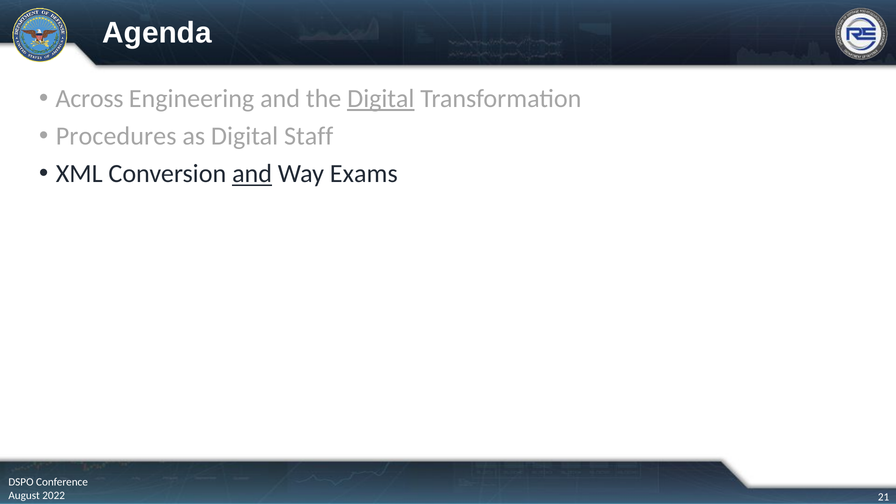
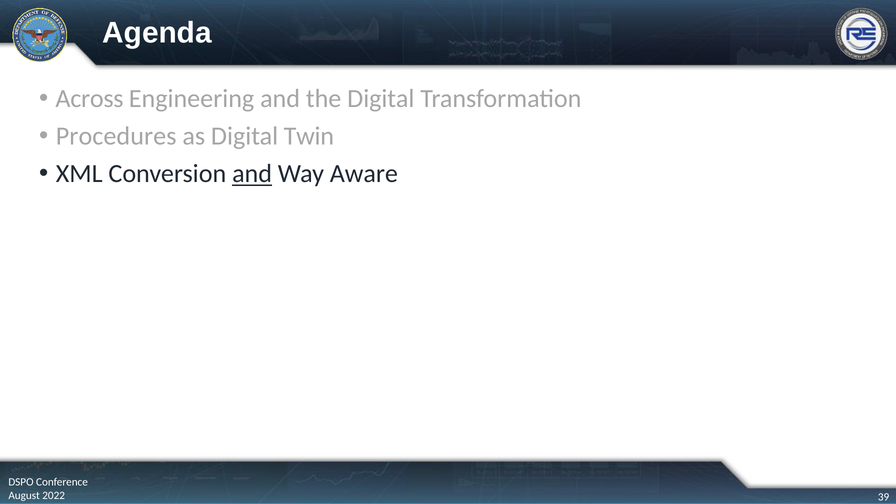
Digital at (381, 99) underline: present -> none
Staff: Staff -> Twin
Exams: Exams -> Aware
21: 21 -> 39
